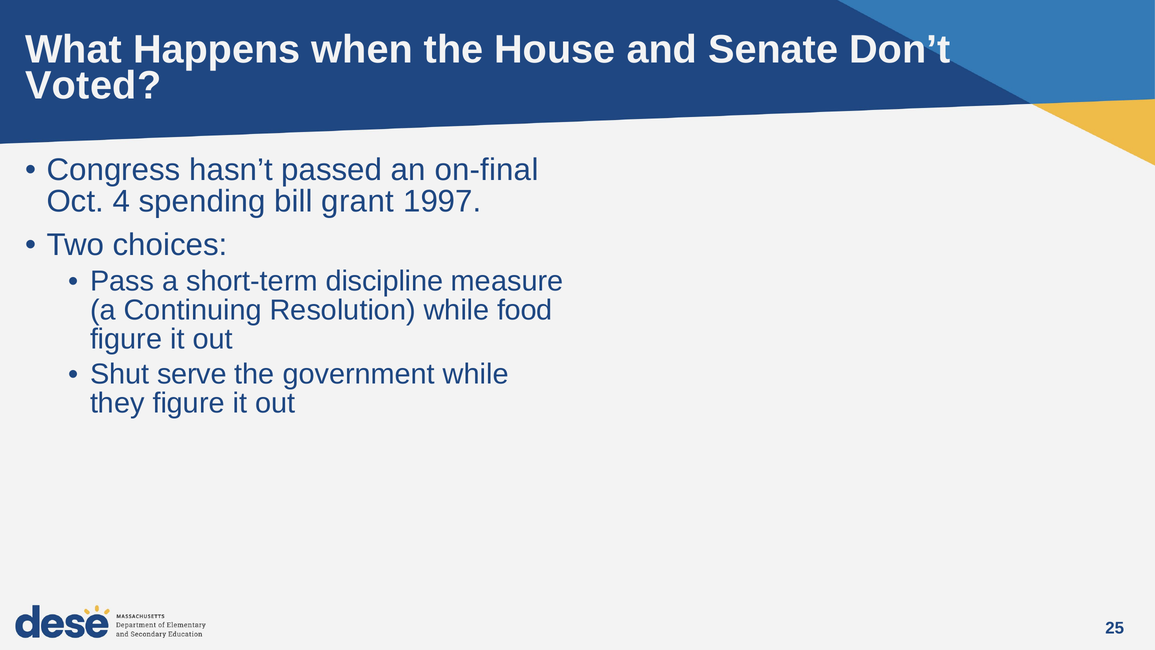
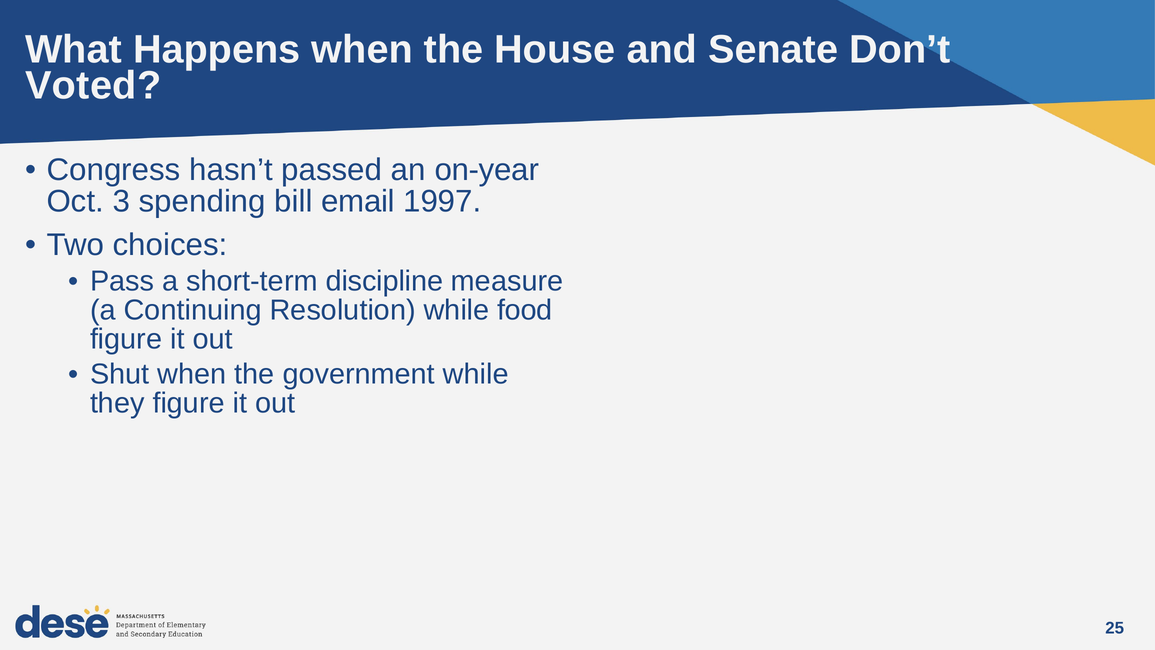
on-final: on-final -> on-year
4: 4 -> 3
grant: grant -> email
Shut serve: serve -> when
